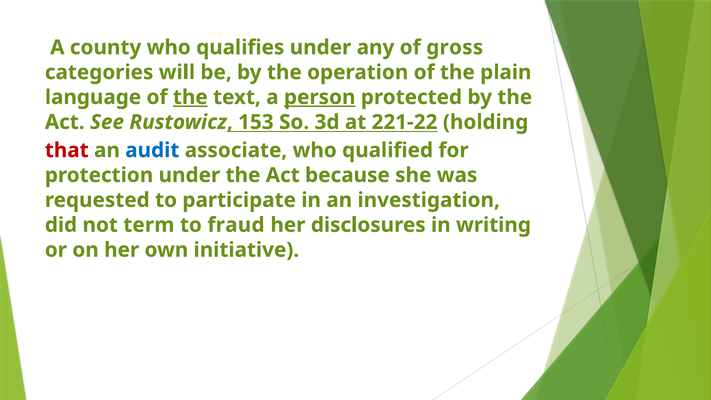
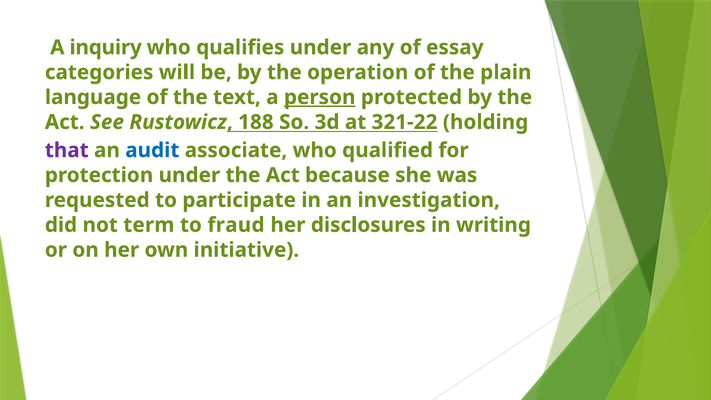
county: county -> inquiry
gross: gross -> essay
the at (190, 97) underline: present -> none
153: 153 -> 188
221-22: 221-22 -> 321-22
that colour: red -> purple
